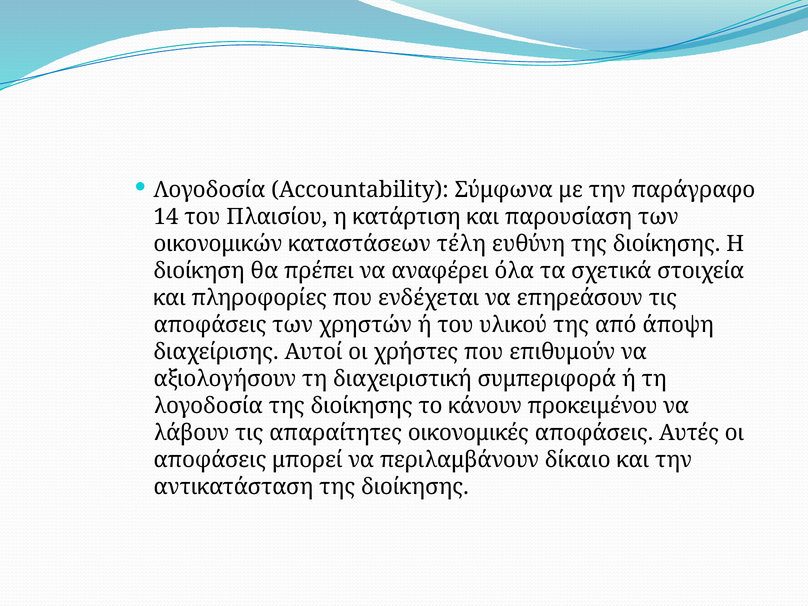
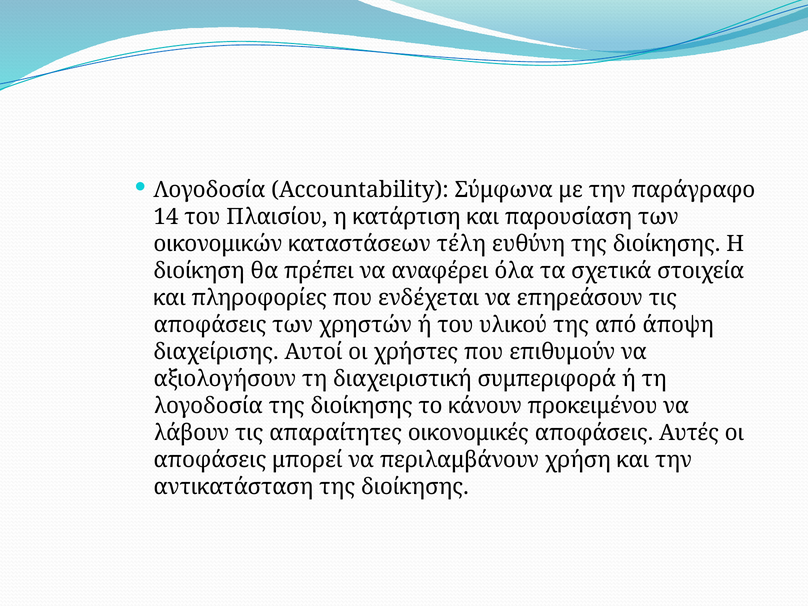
δίκαιο: δίκαιο -> χρήση
